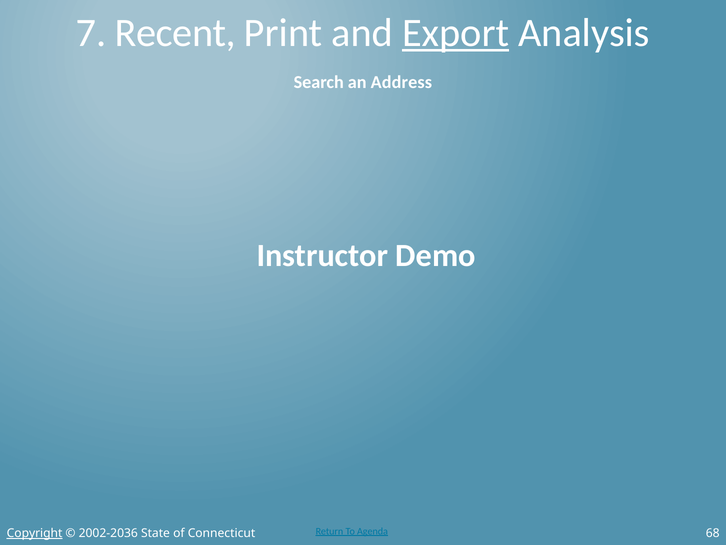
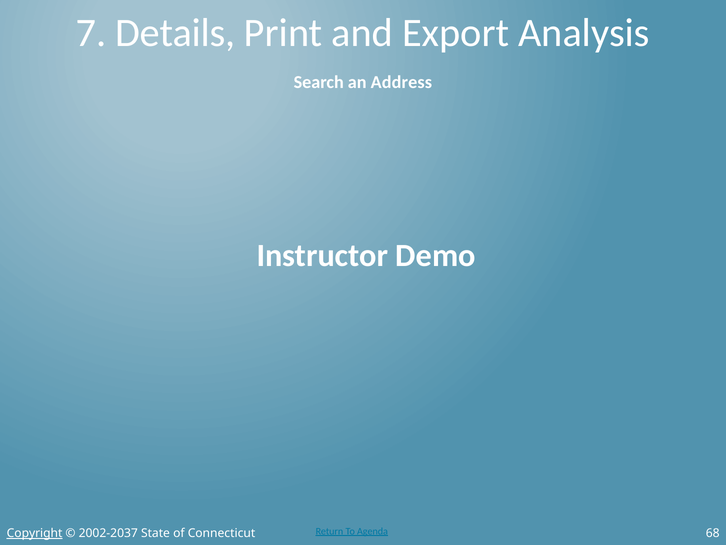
Recent: Recent -> Details
Export underline: present -> none
2002-2036: 2002-2036 -> 2002-2037
